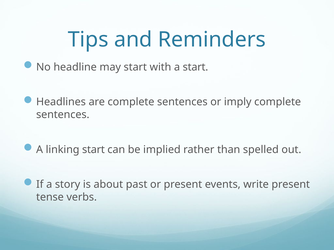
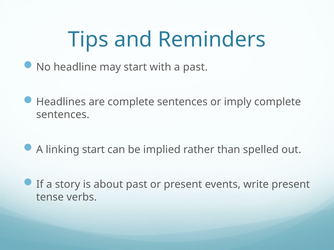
a start: start -> past
